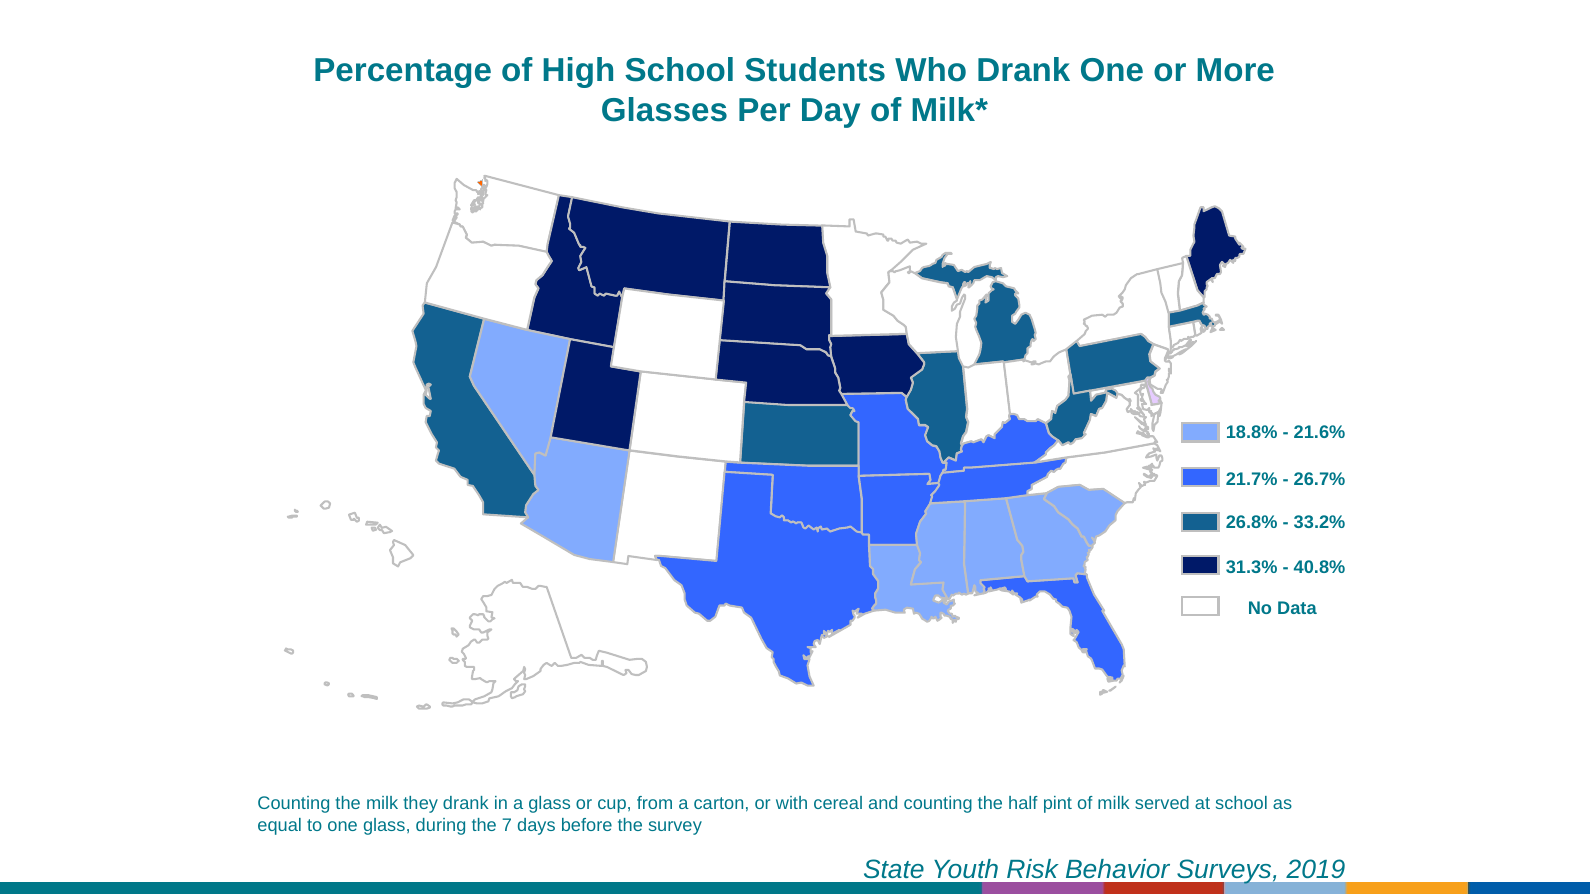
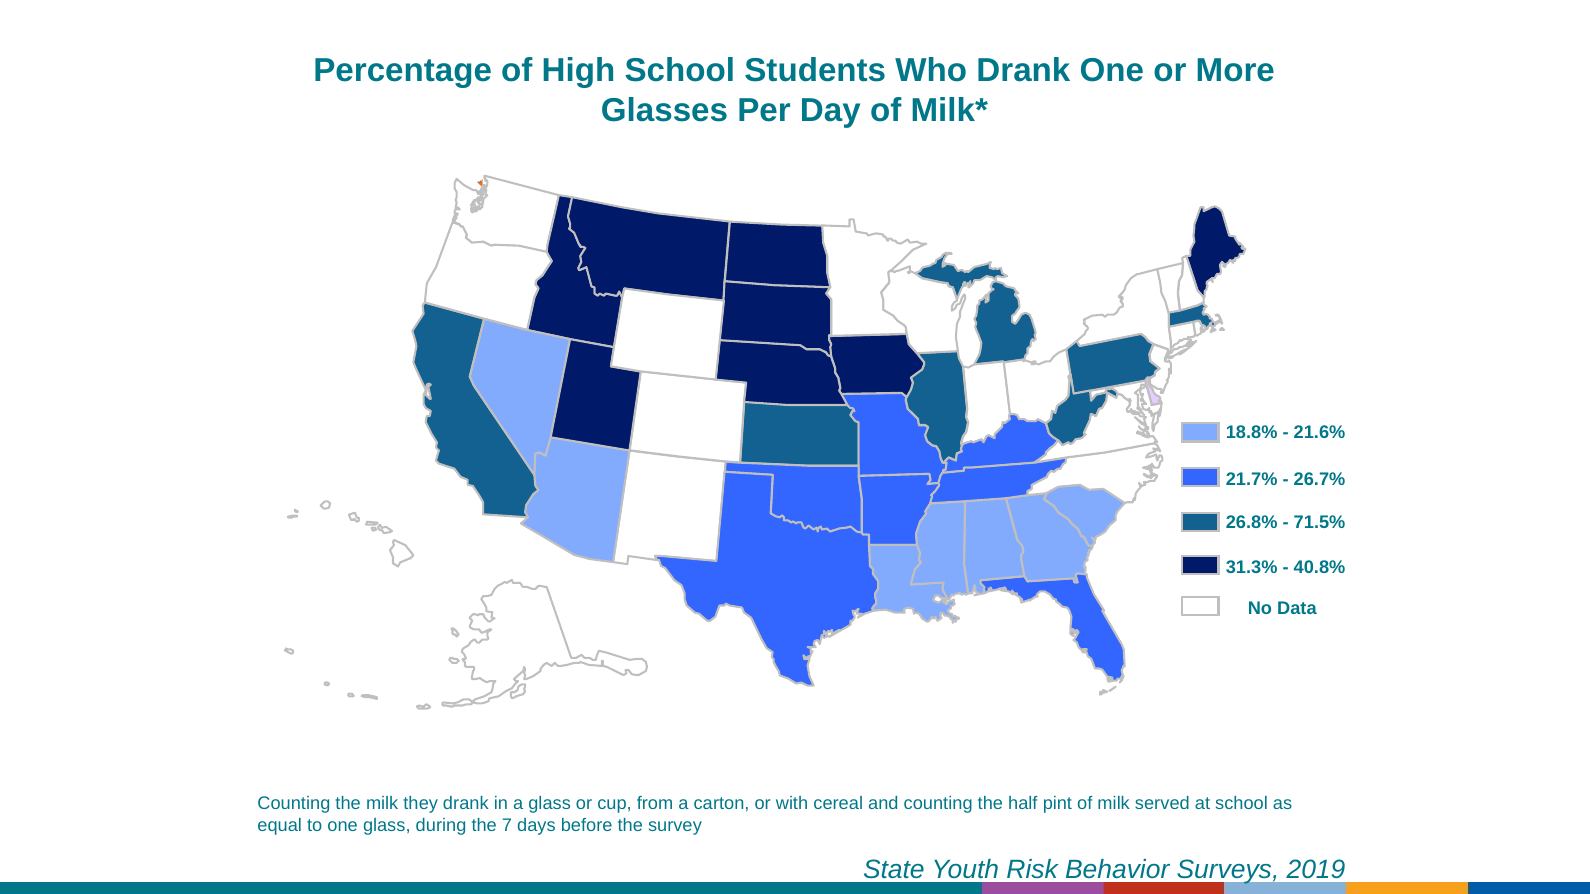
33.2%: 33.2% -> 71.5%
